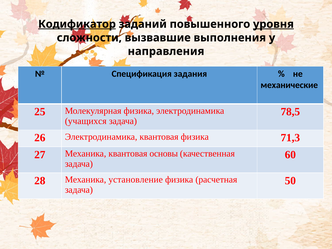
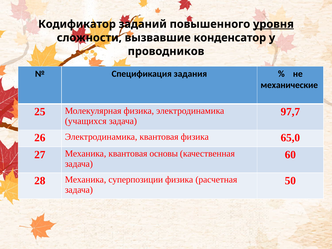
Кодификатор underline: present -> none
выполнения: выполнения -> конденсатор
направления: направления -> проводников
78,5: 78,5 -> 97,7
71,3: 71,3 -> 65,0
установление: установление -> суперпозиции
